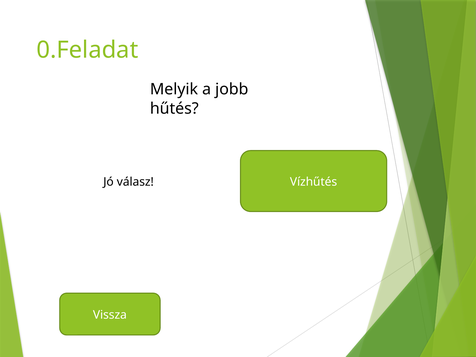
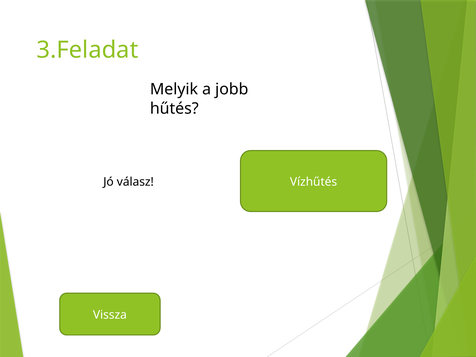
0.Feladat: 0.Feladat -> 3.Feladat
